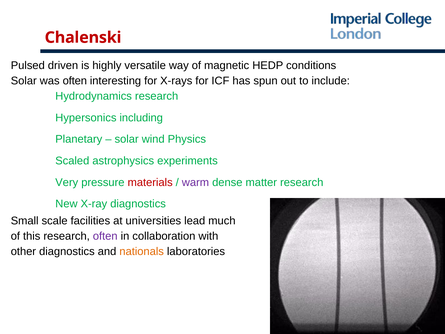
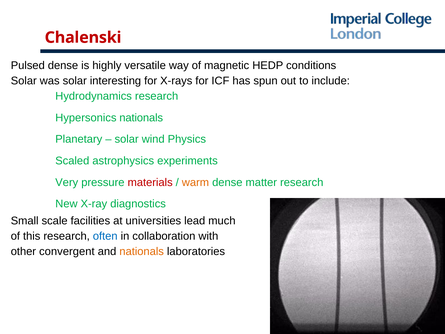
Pulsed driven: driven -> dense
was often: often -> solar
Hypersonics including: including -> nationals
warm colour: purple -> orange
often at (105, 236) colour: purple -> blue
other diagnostics: diagnostics -> convergent
